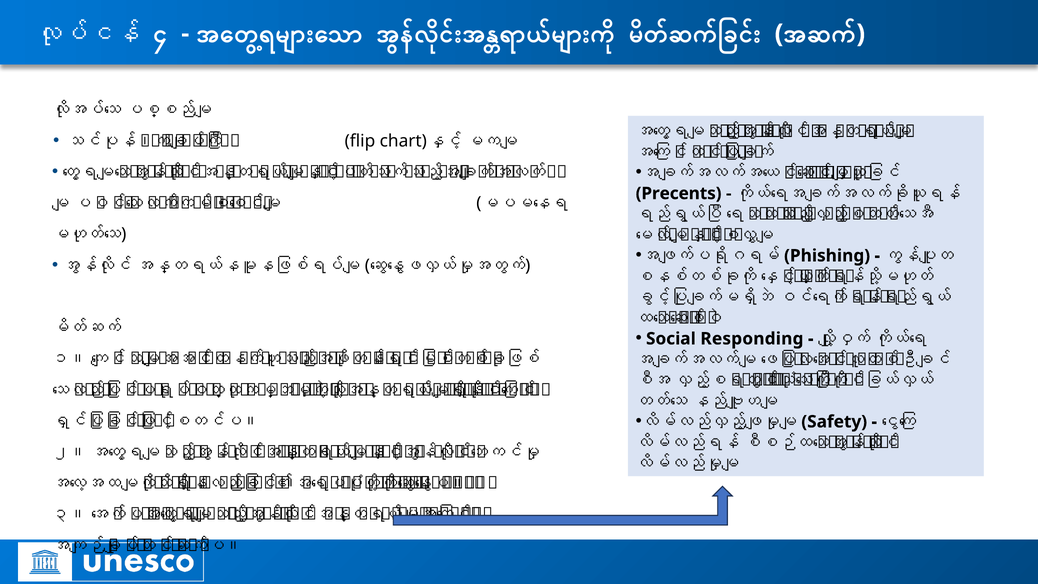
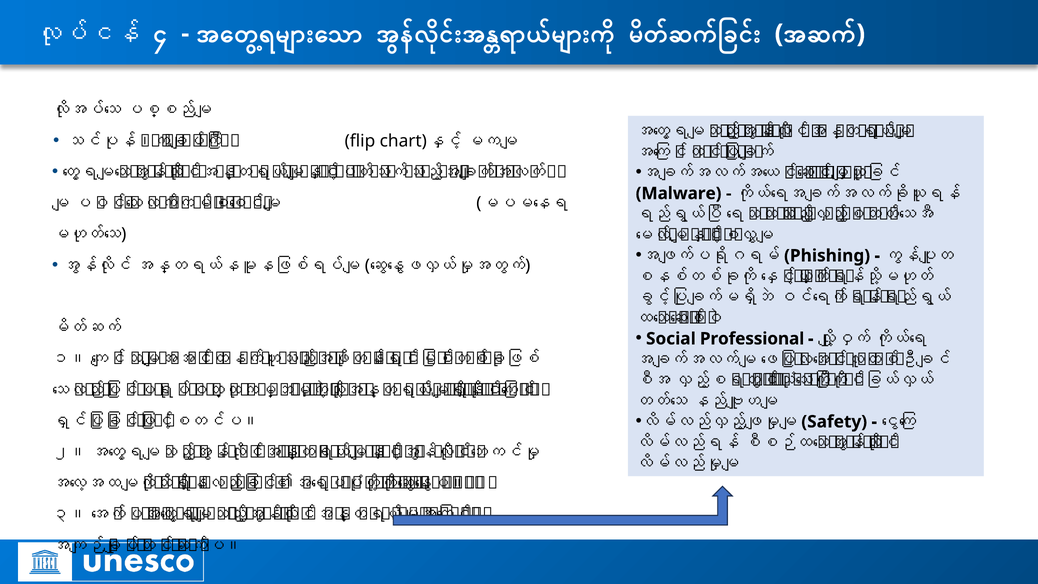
Precents: Precents -> Malware
Responding: Responding -> Professional
